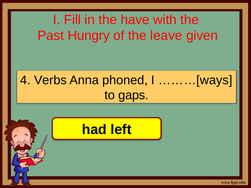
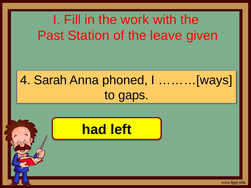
have: have -> work
Hungry: Hungry -> Station
Verbs: Verbs -> Sarah
